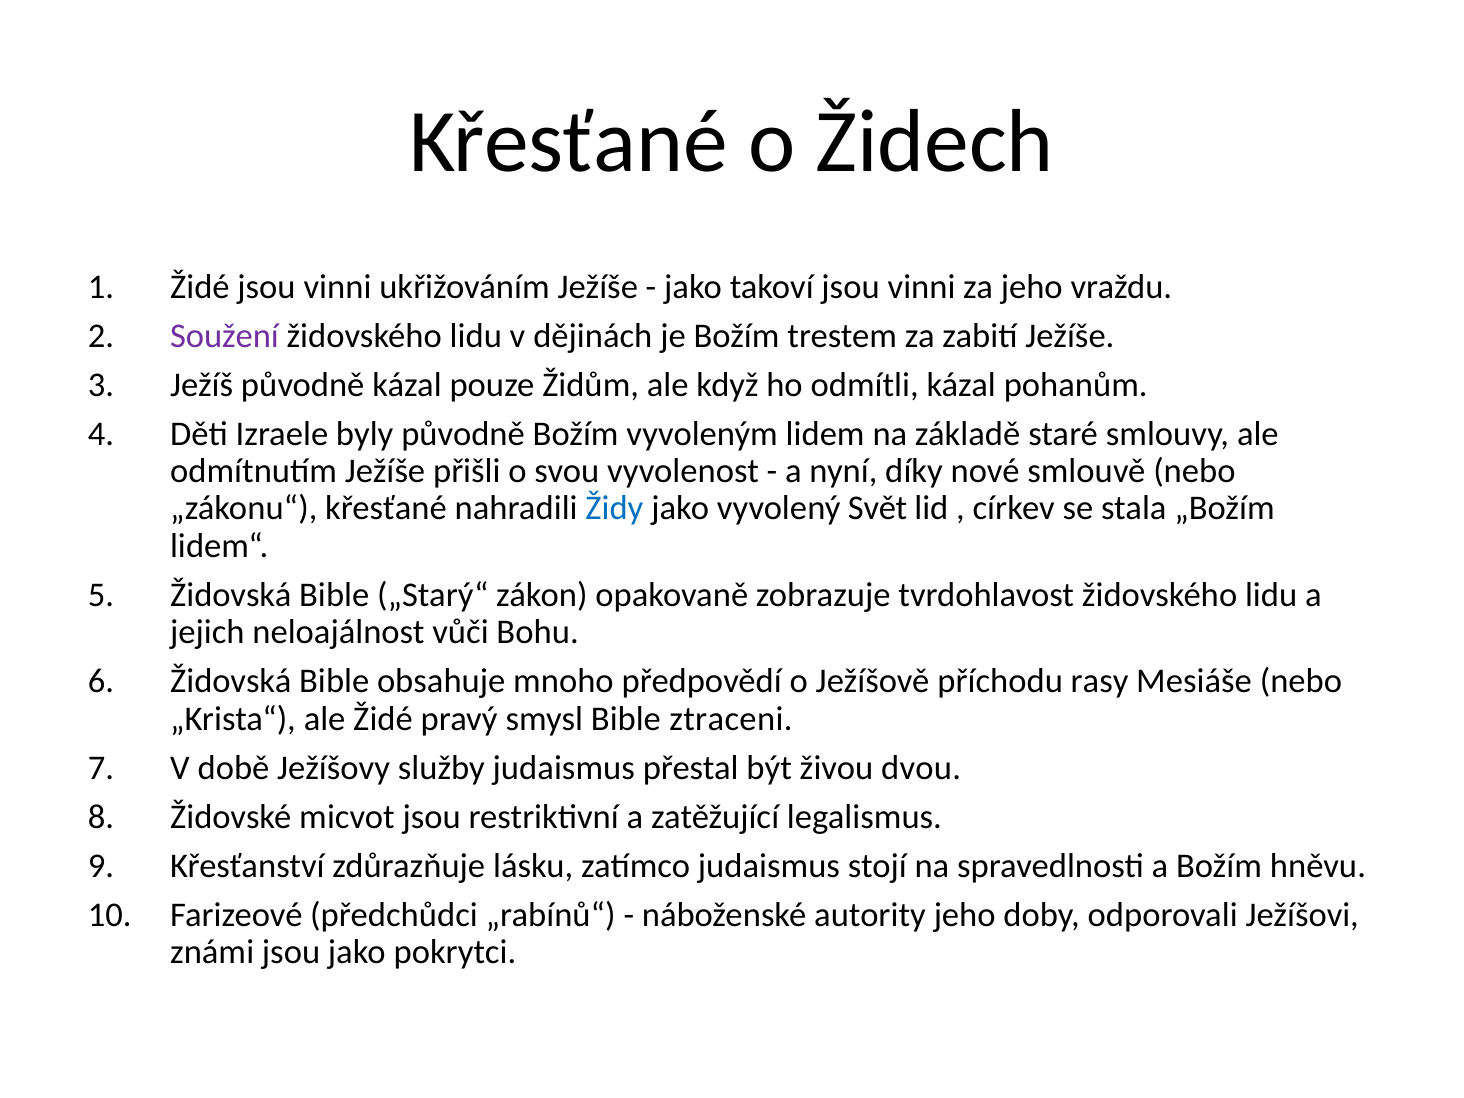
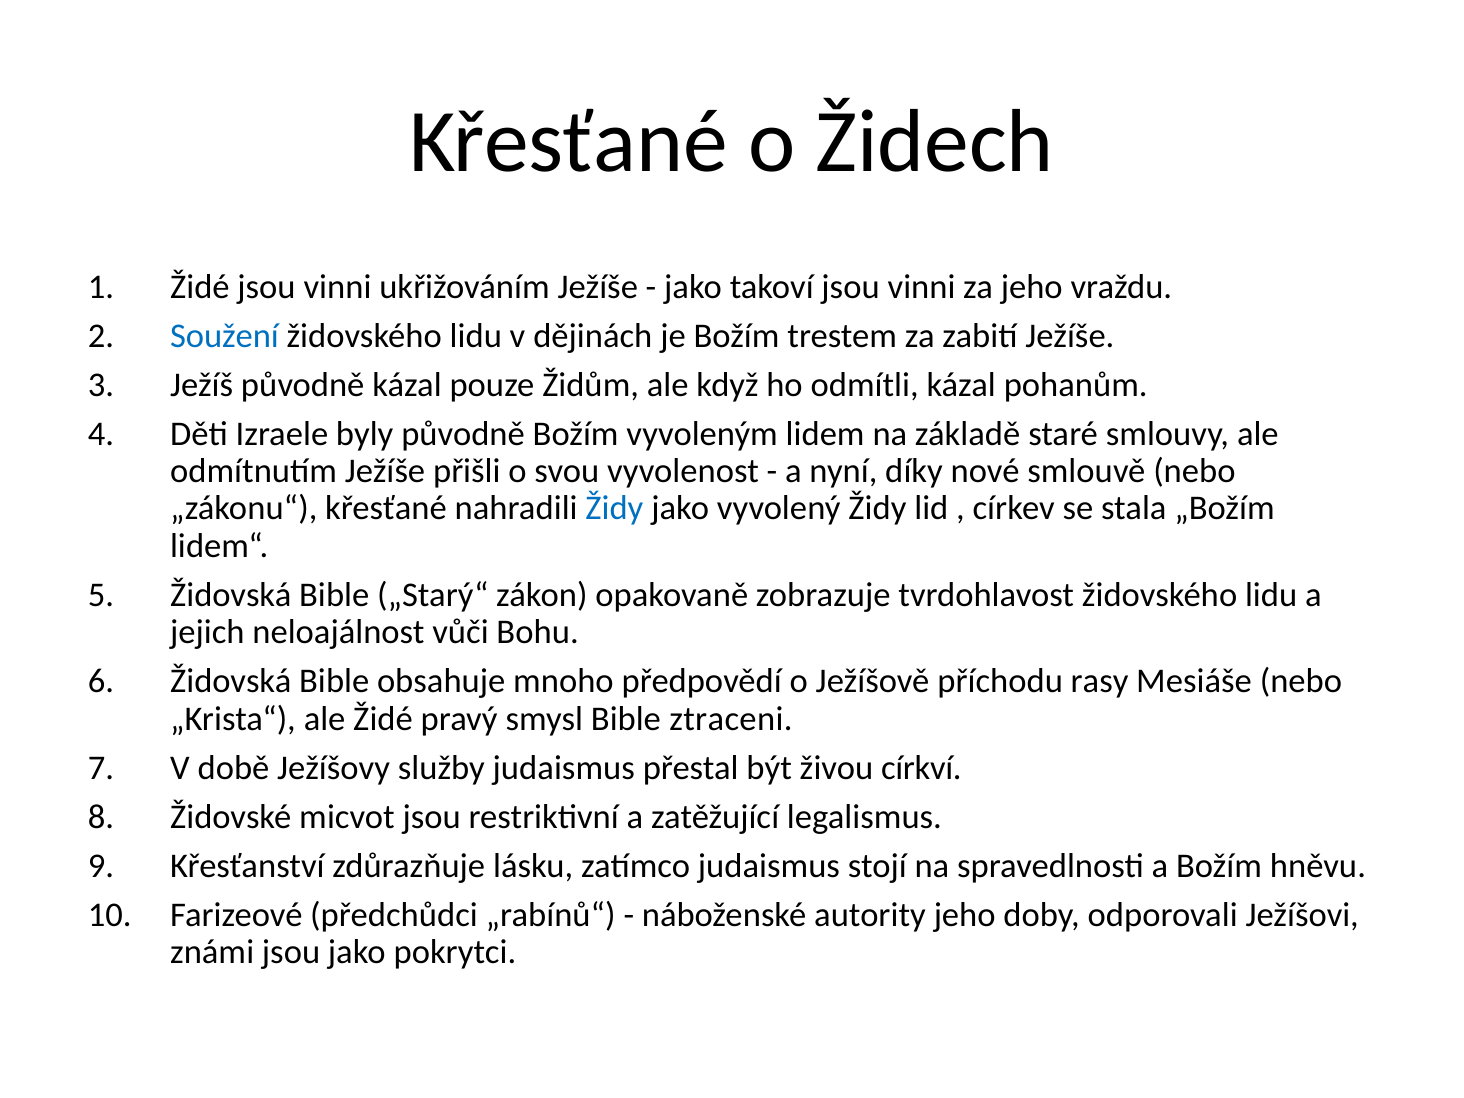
Soužení colour: purple -> blue
vyvolený Svět: Svět -> Židy
dvou: dvou -> církví
